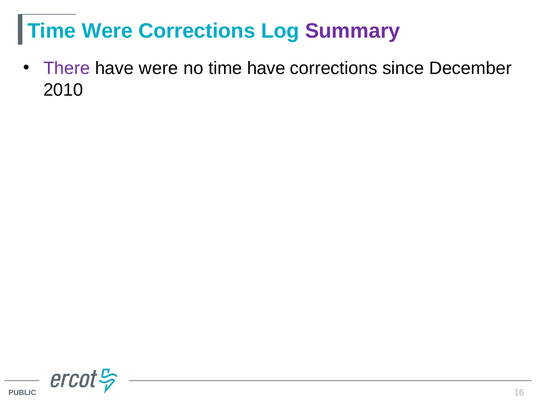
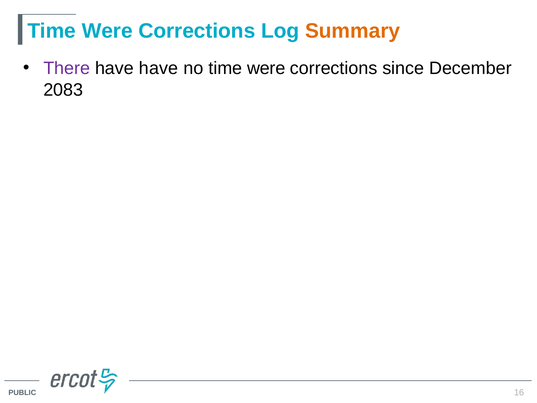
Summary colour: purple -> orange
have were: were -> have
no time have: have -> were
2010: 2010 -> 2083
